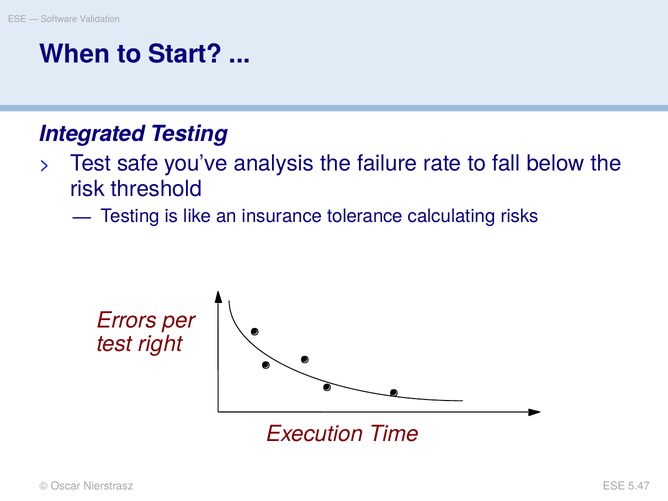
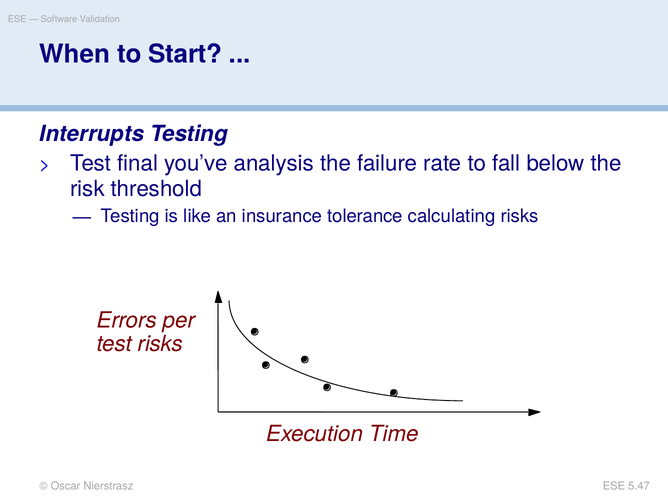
Integrated: Integrated -> Interrupts
safe: safe -> final
test right: right -> risks
